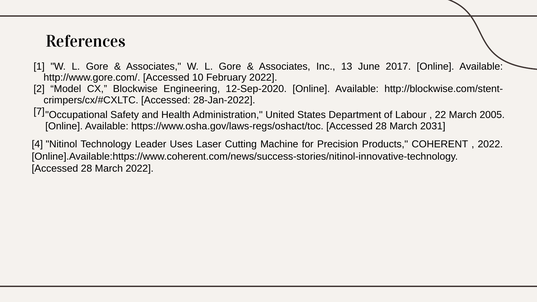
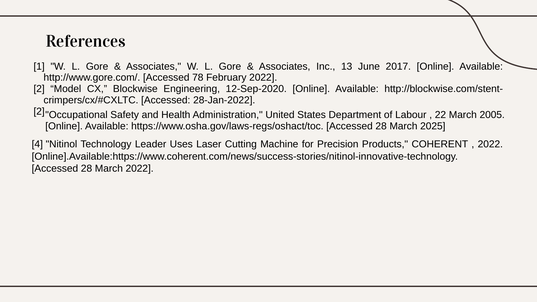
10: 10 -> 78
7 at (39, 111): 7 -> 2
2031: 2031 -> 2025
